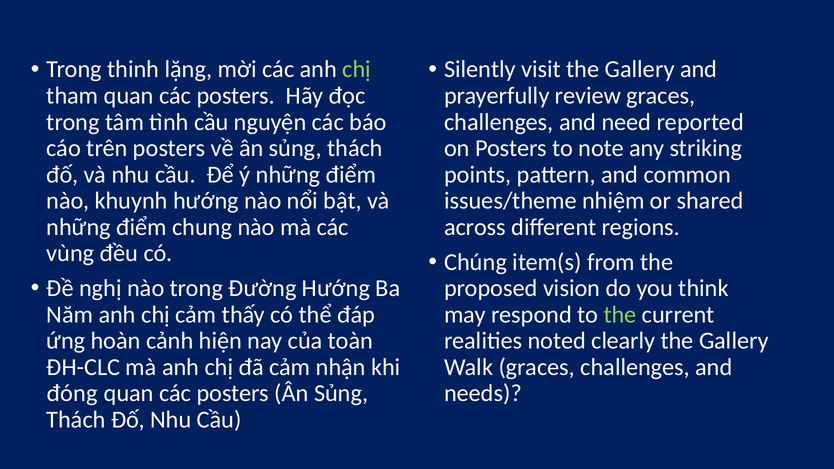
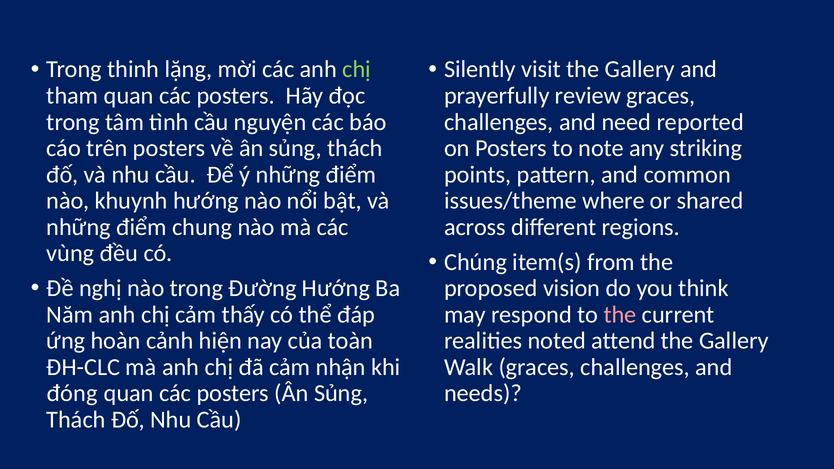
nhiệm: nhiệm -> where
the at (620, 315) colour: light green -> pink
clearly: clearly -> attend
